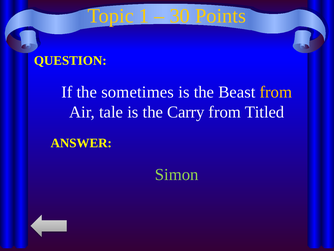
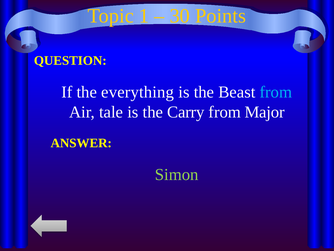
sometimes: sometimes -> everything
from at (276, 92) colour: yellow -> light blue
Titled: Titled -> Major
